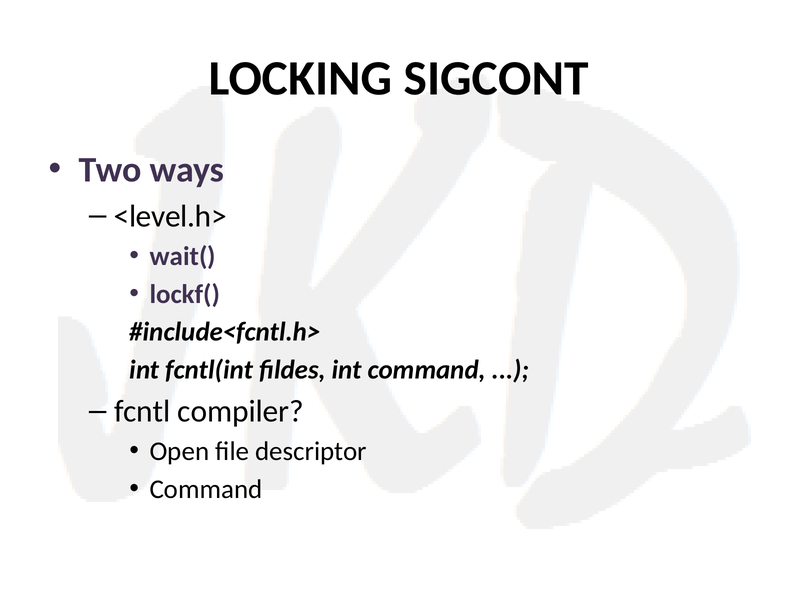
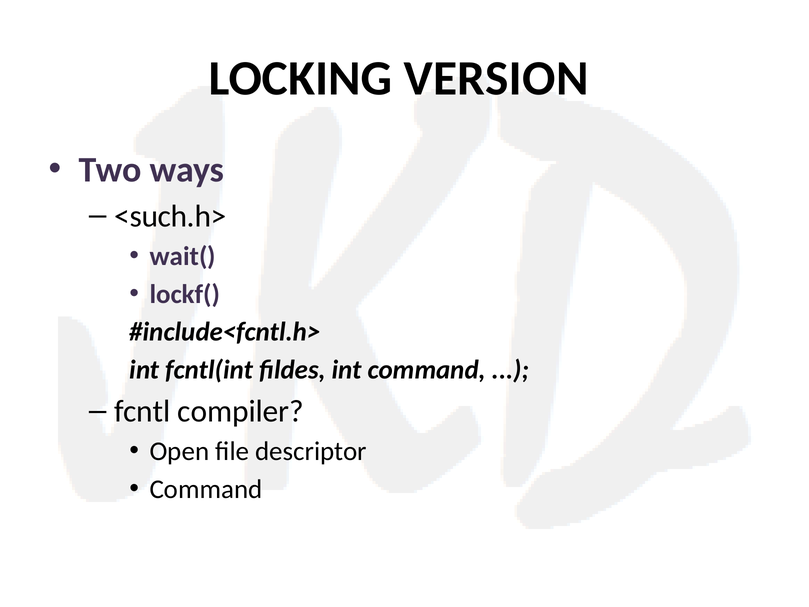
SIGCONT: SIGCONT -> VERSION
<level.h>: <level.h> -> <such.h>
